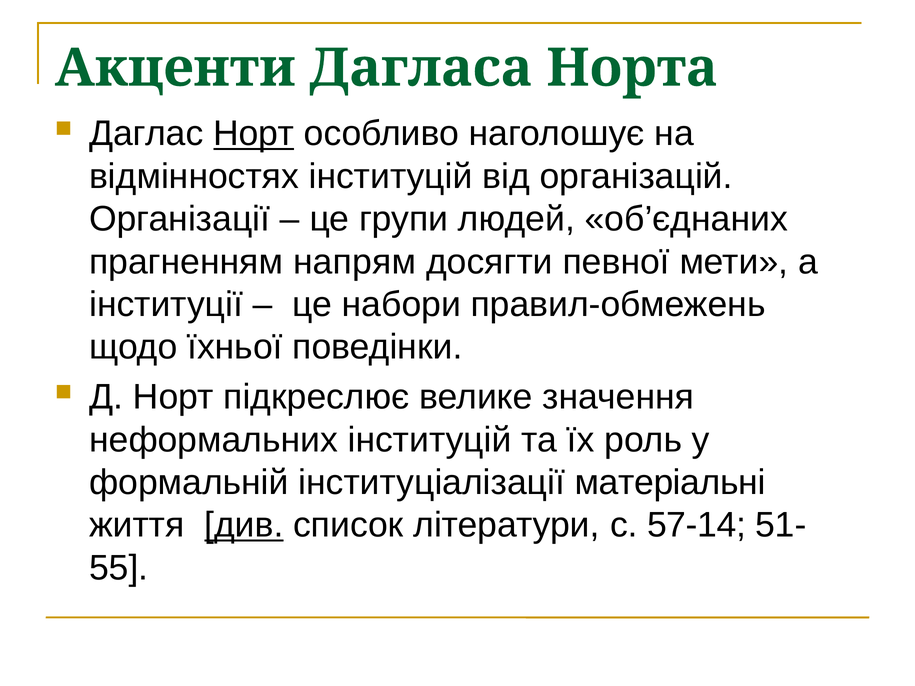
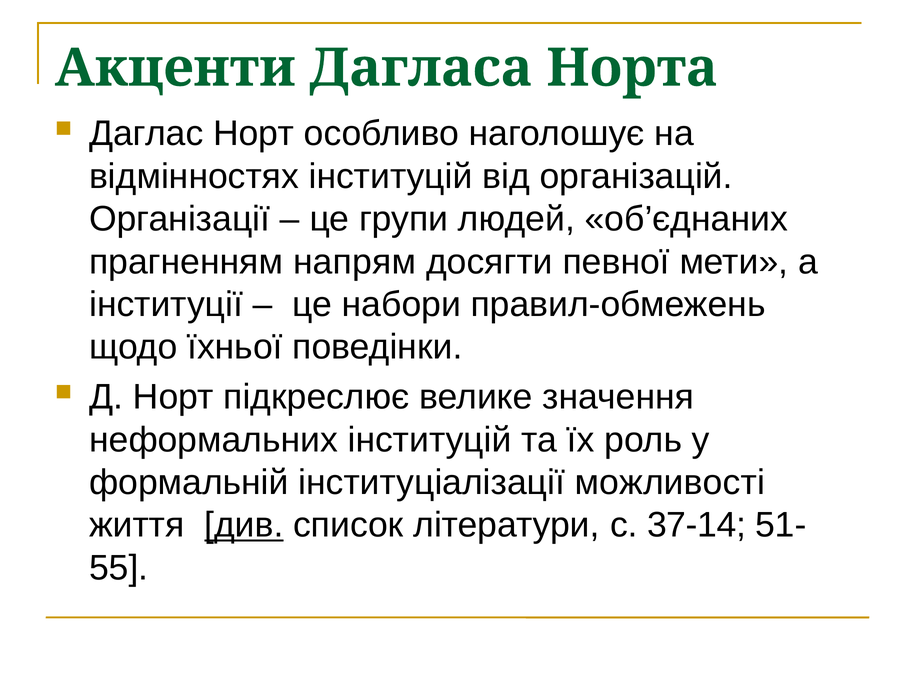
Норт at (254, 134) underline: present -> none
матеріальні: матеріальні -> можливості
57-14: 57-14 -> 37-14
